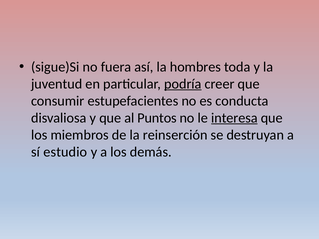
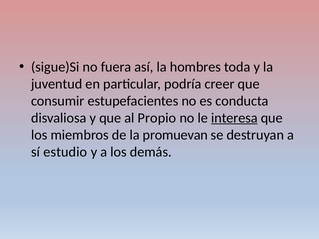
podría underline: present -> none
Puntos: Puntos -> Propio
reinserción: reinserción -> promuevan
